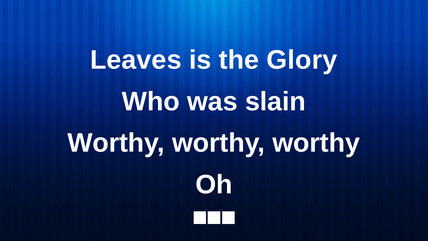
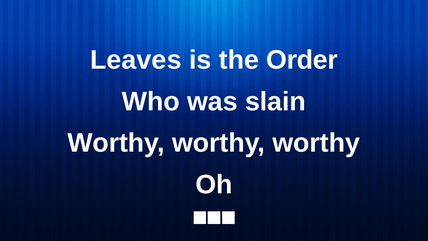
Glory: Glory -> Order
